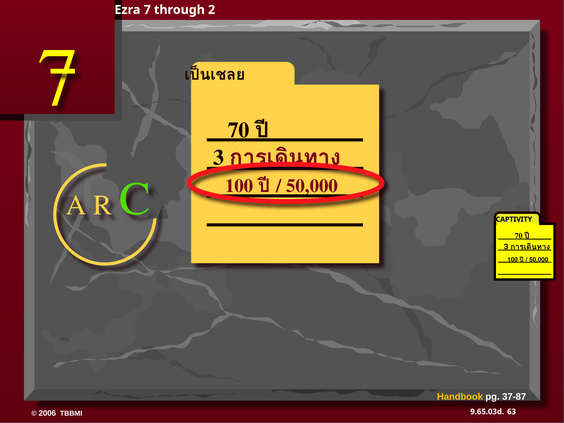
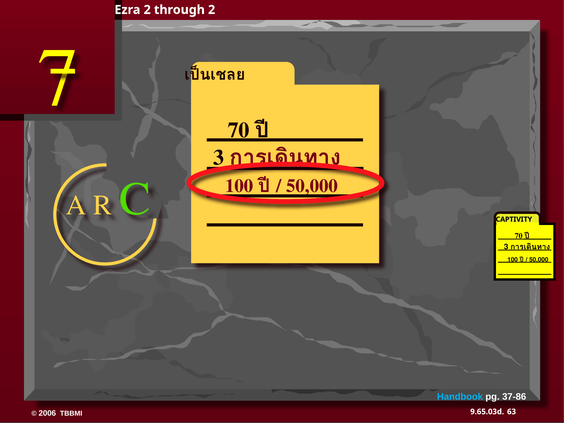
Ezra 7: 7 -> 2
Handbook colour: yellow -> light blue
37-87: 37-87 -> 37-86
